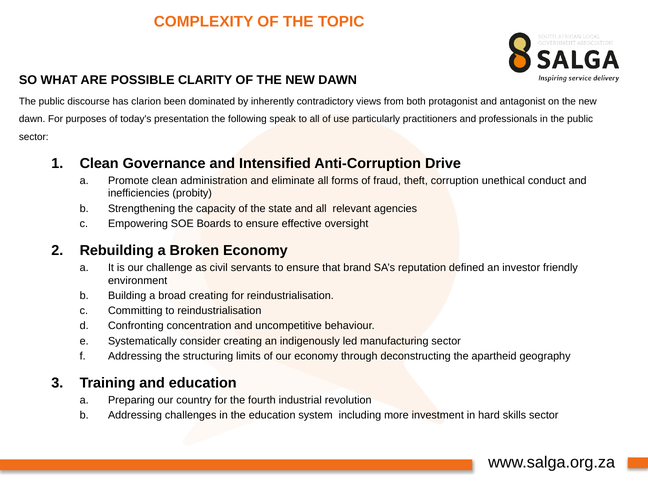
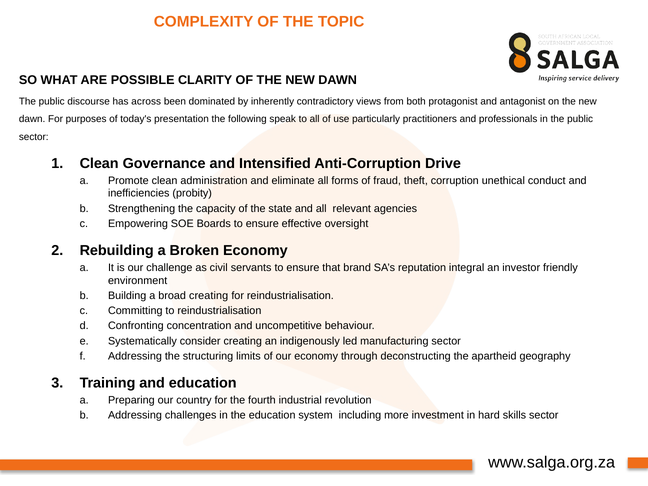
clarion: clarion -> across
defined: defined -> integral
